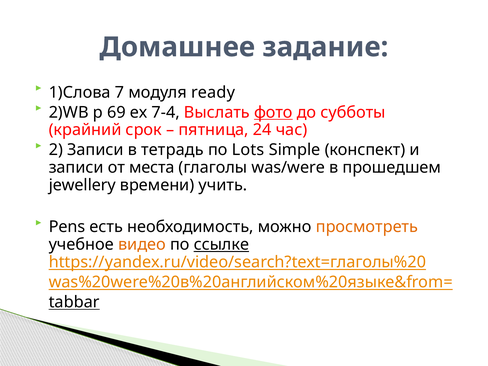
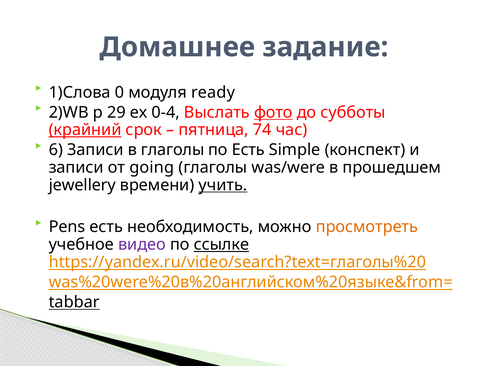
7: 7 -> 0
69: 69 -> 29
7-4: 7-4 -> 0-4
крайний underline: none -> present
24: 24 -> 74
2: 2 -> 6
в тетрадь: тетрадь -> глаголы
по Lots: Lots -> Есть
места: места -> going
учить underline: none -> present
видео colour: orange -> purple
